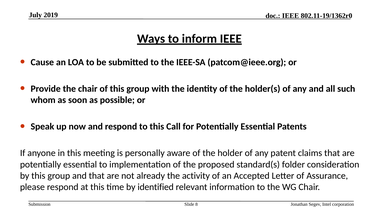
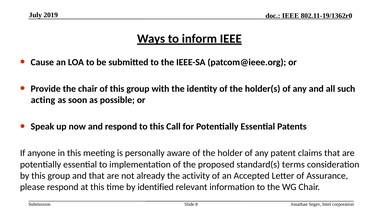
whom: whom -> acting
folder: folder -> terms
